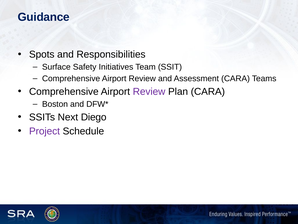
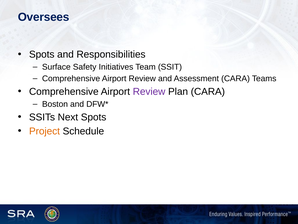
Guidance: Guidance -> Oversees
Next Diego: Diego -> Spots
Project colour: purple -> orange
